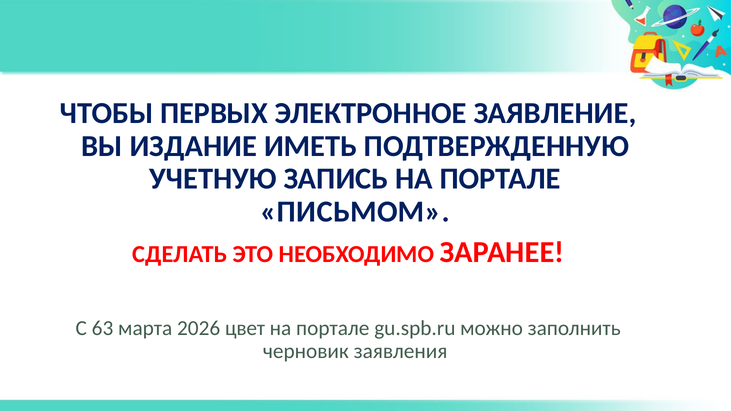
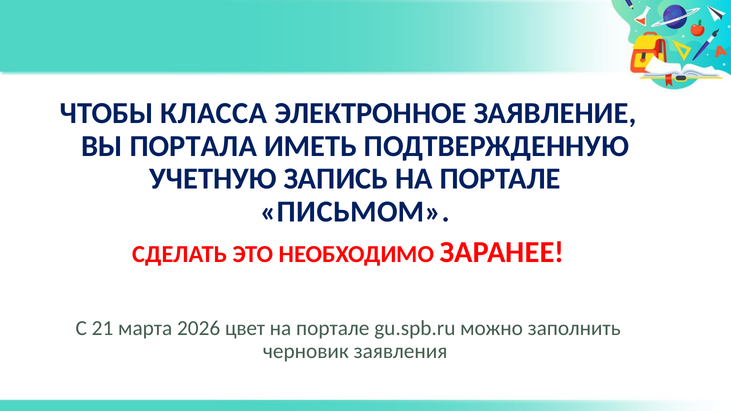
ПЕРВЫХ: ПЕРВЫХ -> КЛАССА
ИЗДАНИЕ: ИЗДАНИЕ -> ПОРТАЛА
63: 63 -> 21
